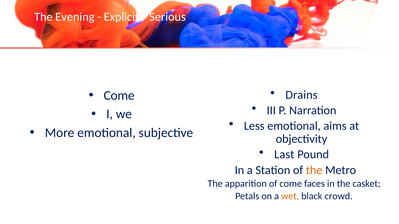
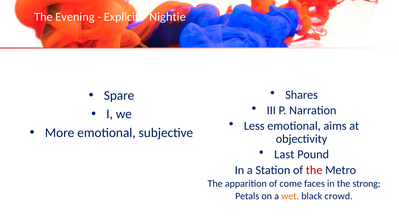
Serious: Serious -> Nightie
Drains: Drains -> Shares
Come at (119, 96): Come -> Spare
the at (314, 170) colour: orange -> red
casket: casket -> strong
